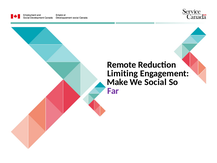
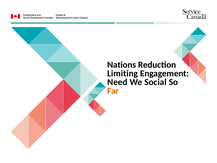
Remote: Remote -> Nations
Make: Make -> Need
Far colour: purple -> orange
